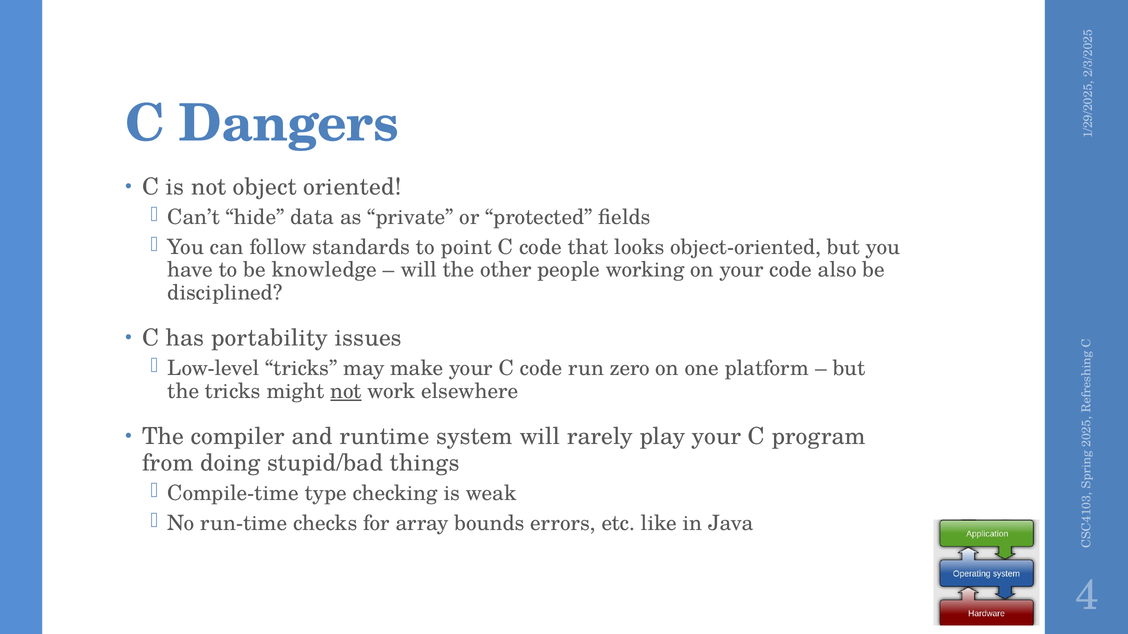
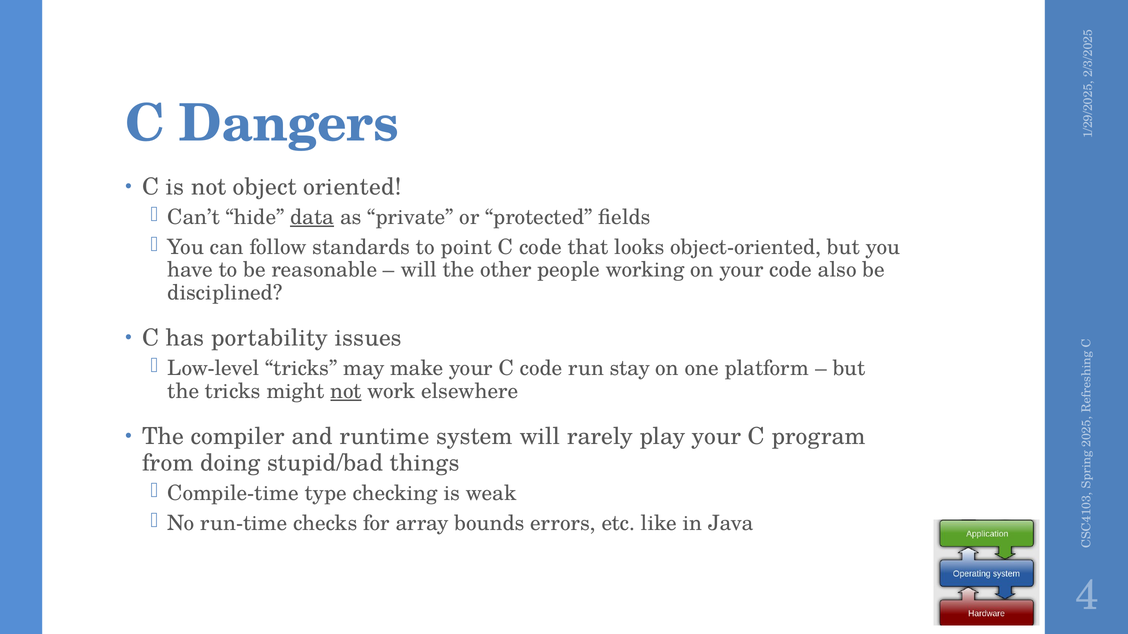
data underline: none -> present
knowledge: knowledge -> reasonable
zero: zero -> stay
